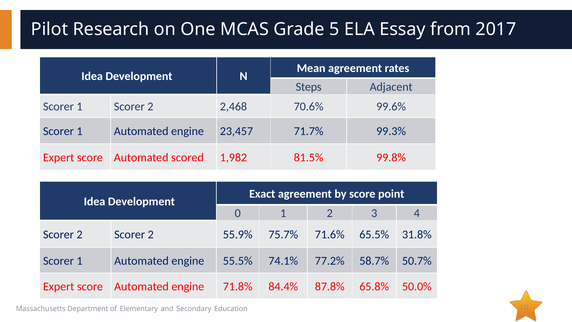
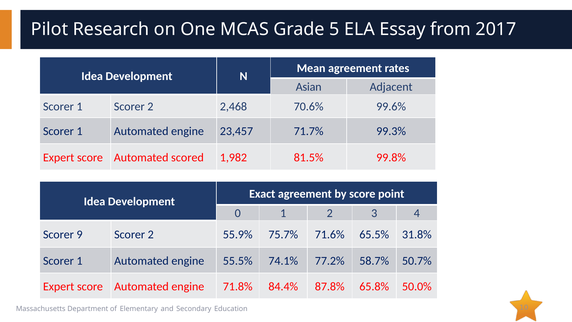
Steps: Steps -> Asian
2 at (80, 234): 2 -> 9
